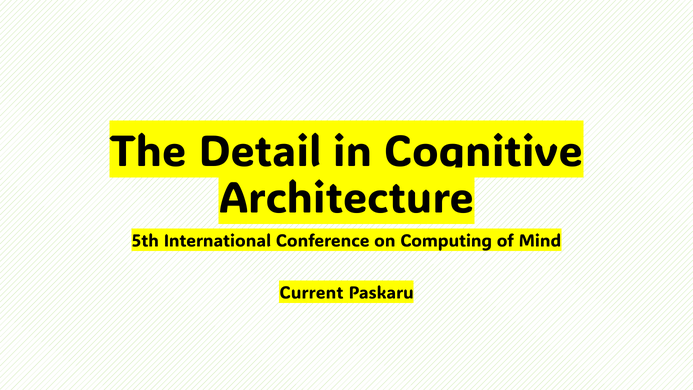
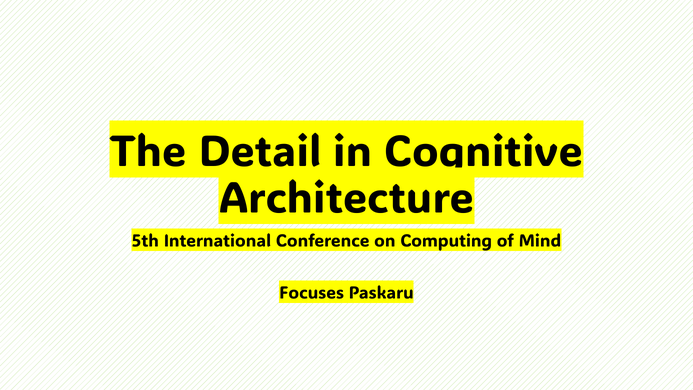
Current: Current -> Focuses
